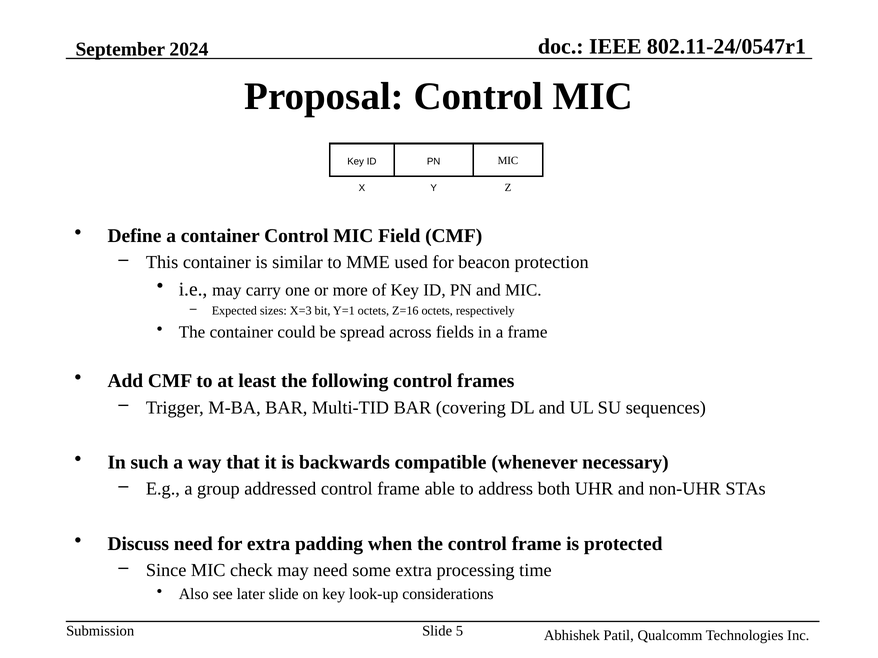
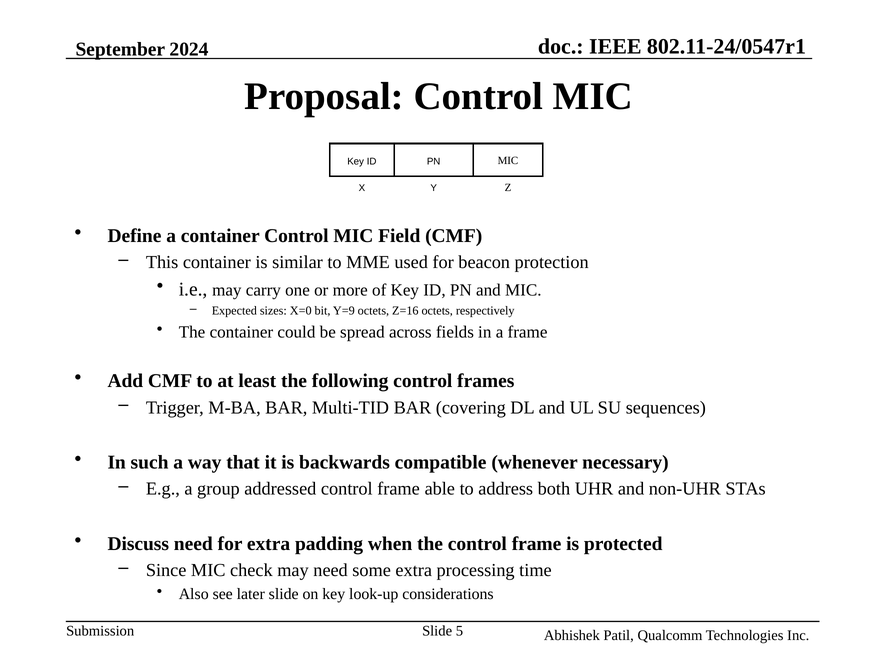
X=3: X=3 -> X=0
Y=1: Y=1 -> Y=9
